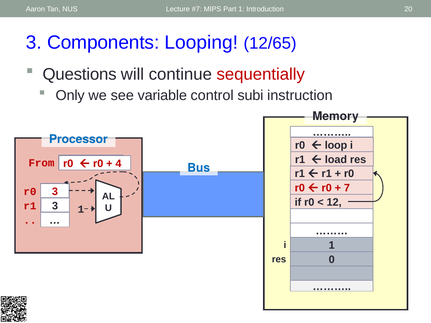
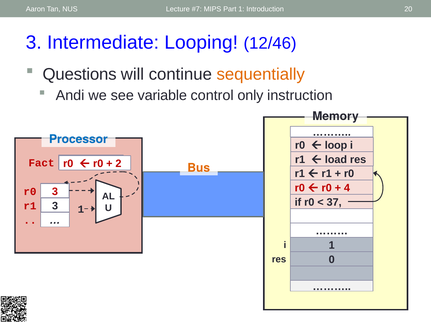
Components: Components -> Intermediate
12/65: 12/65 -> 12/46
sequentially colour: red -> orange
Only: Only -> Andi
subi: subi -> only
4 at (118, 164): 4 -> 2
From: From -> Fact
Bus colour: blue -> orange
7: 7 -> 4
12: 12 -> 37
